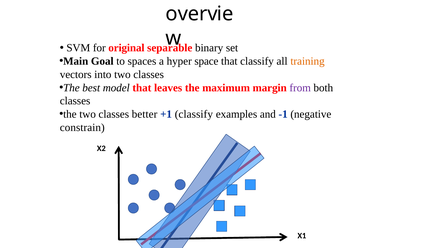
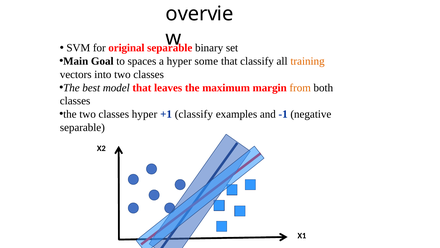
space: space -> some
from colour: purple -> orange
classes better: better -> hyper
constrain at (82, 127): constrain -> separable
